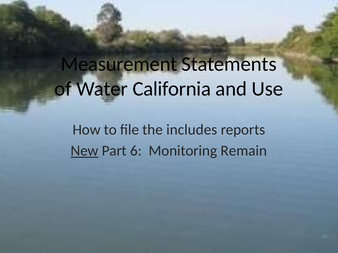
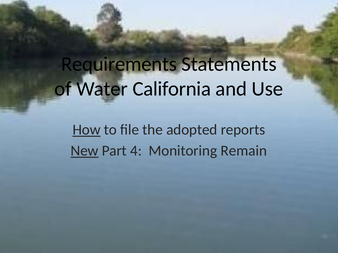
Measurement: Measurement -> Requirements
How underline: none -> present
includes: includes -> adopted
6: 6 -> 4
